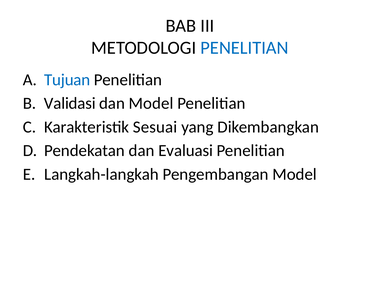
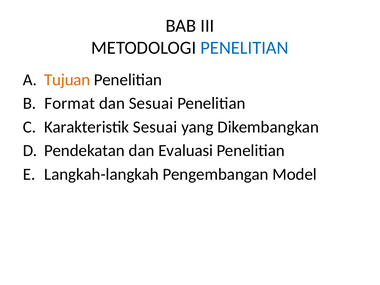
Tujuan colour: blue -> orange
Validasi: Validasi -> Format
dan Model: Model -> Sesuai
